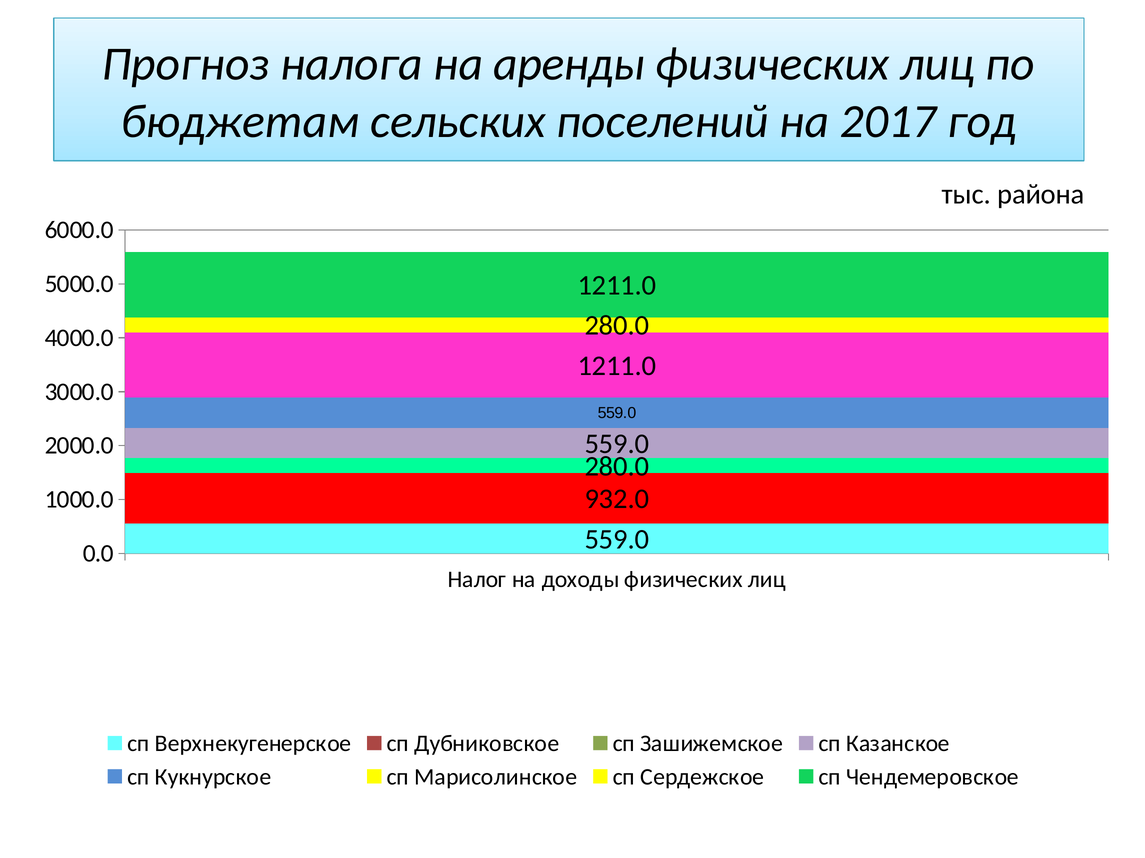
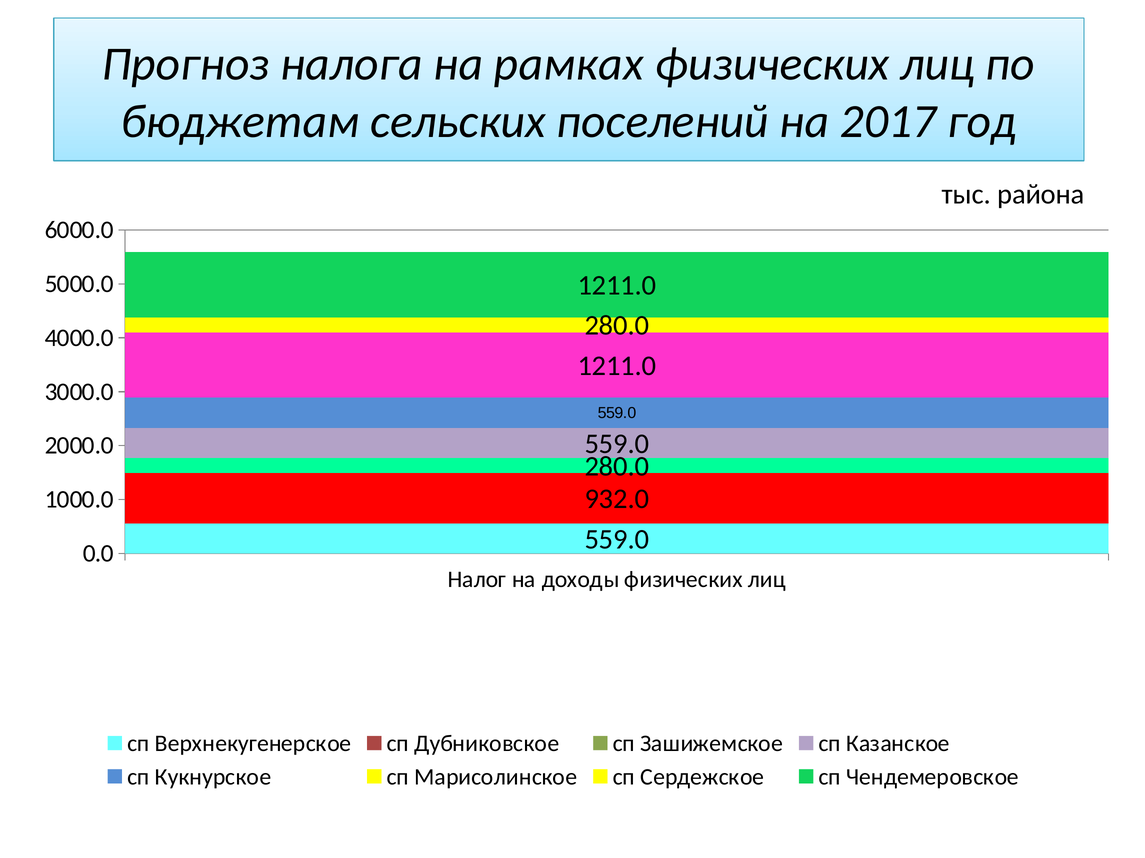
аренды: аренды -> рамках
